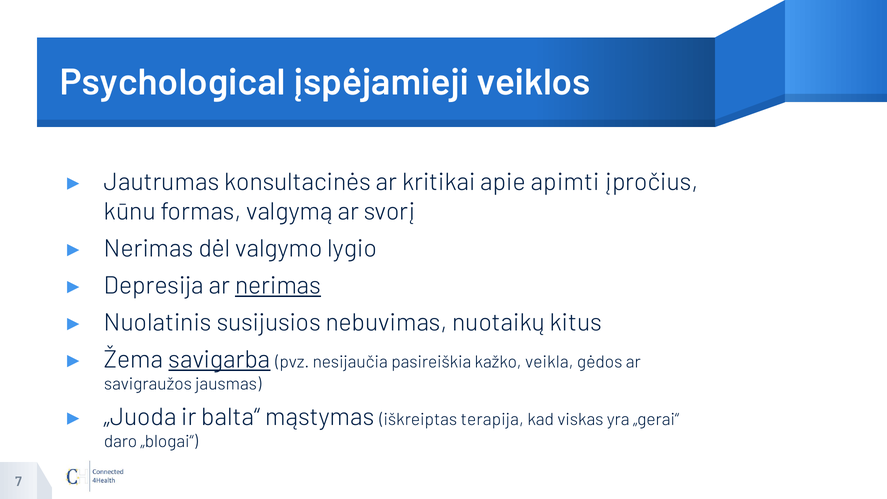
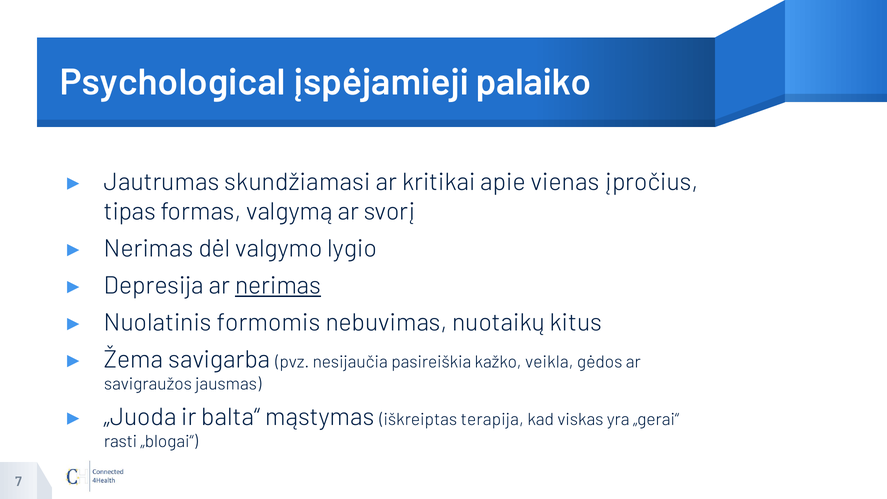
veiklos: veiklos -> palaiko
konsultacinės: konsultacinės -> skundžiamasi
apimti: apimti -> vienas
kūnu: kūnu -> tipas
susijusios: susijusios -> formomis
savigarba underline: present -> none
daro: daro -> rasti
